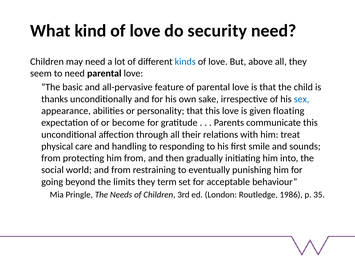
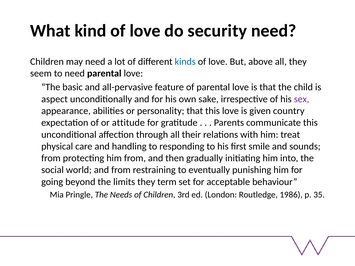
thanks: thanks -> aspect
sex colour: blue -> purple
floating: floating -> country
become: become -> attitude
